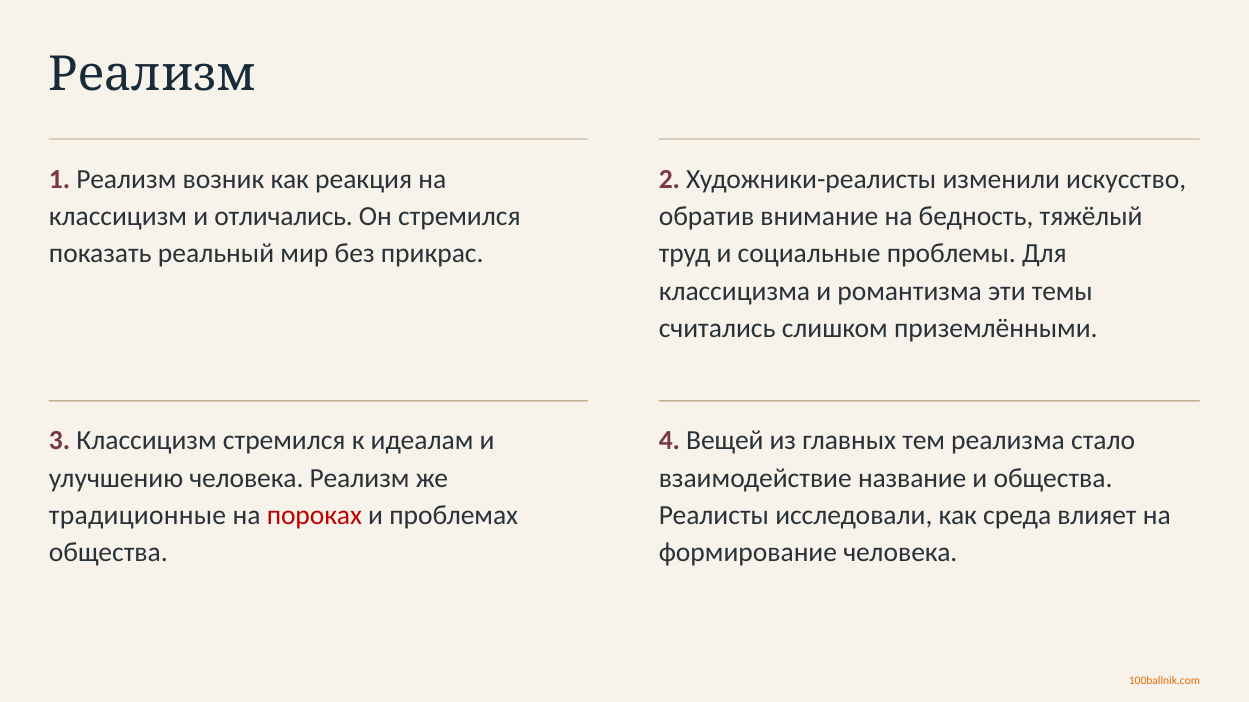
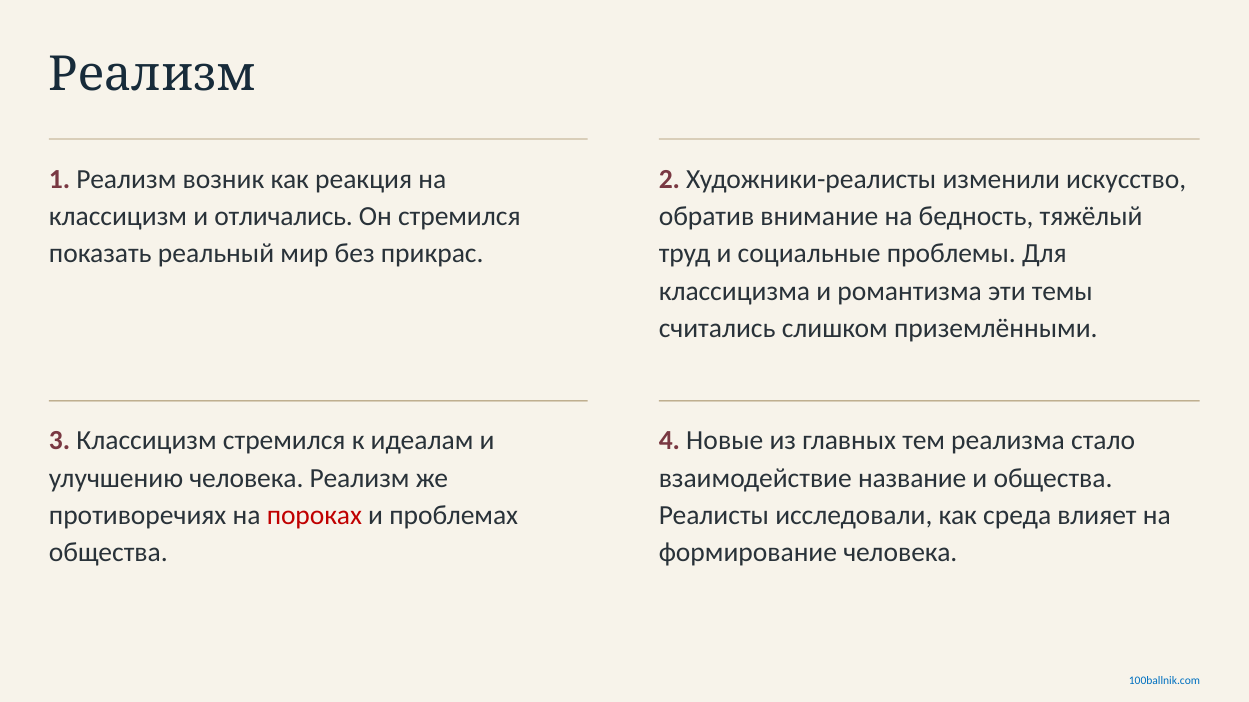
Вещей: Вещей -> Новые
традиционные: традиционные -> противоречиях
100ballnik.com colour: orange -> blue
